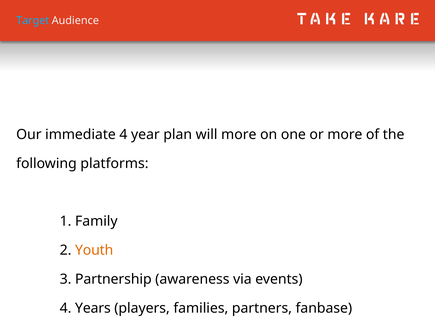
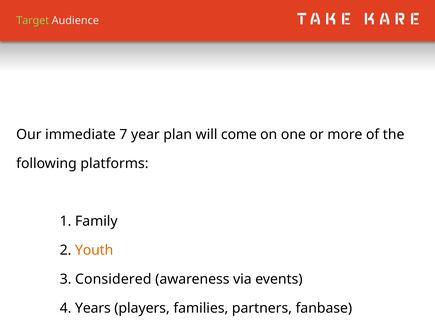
Target colour: light blue -> light green
immediate 4: 4 -> 7
will more: more -> come
Partnership: Partnership -> Considered
